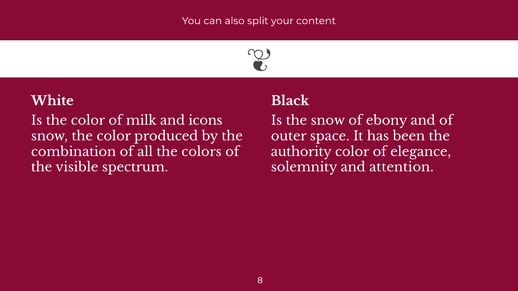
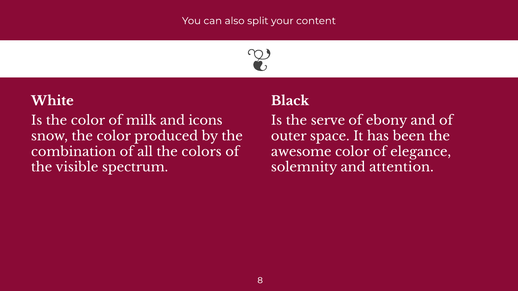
the snow: snow -> serve
authority: authority -> awesome
